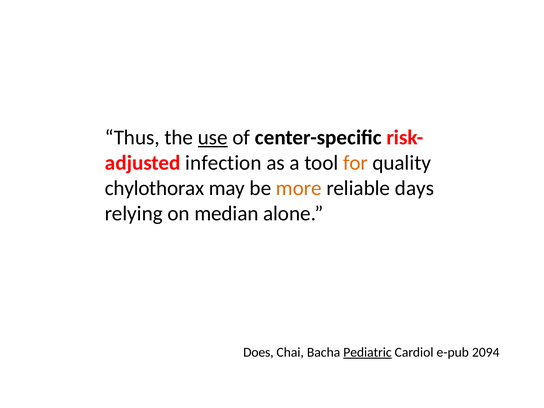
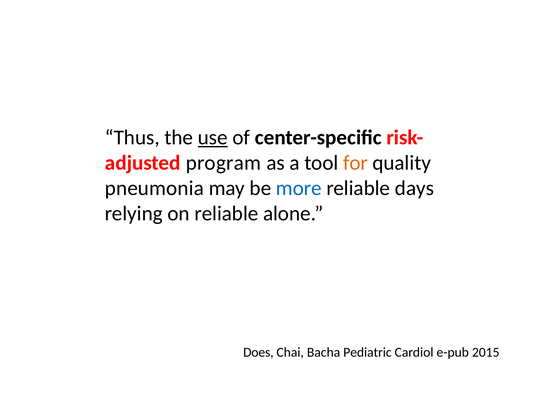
infection: infection -> program
chylothorax: chylothorax -> pneumonia
more colour: orange -> blue
on median: median -> reliable
Pediatric underline: present -> none
2094: 2094 -> 2015
